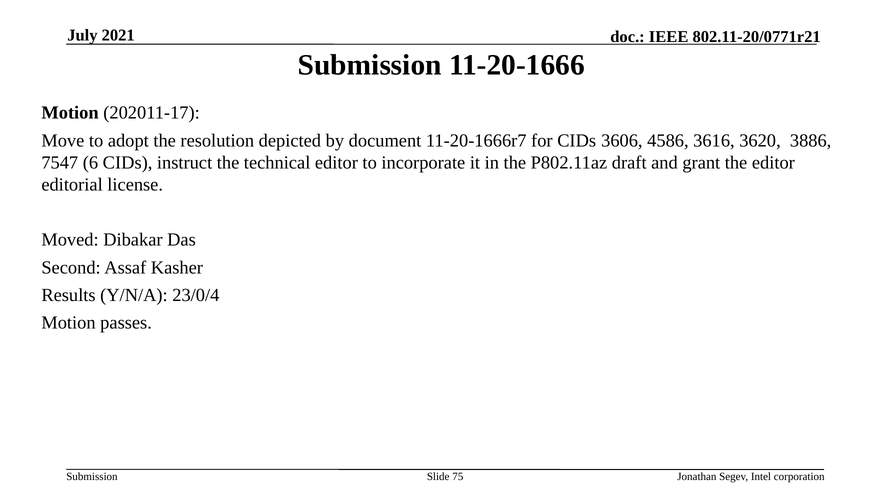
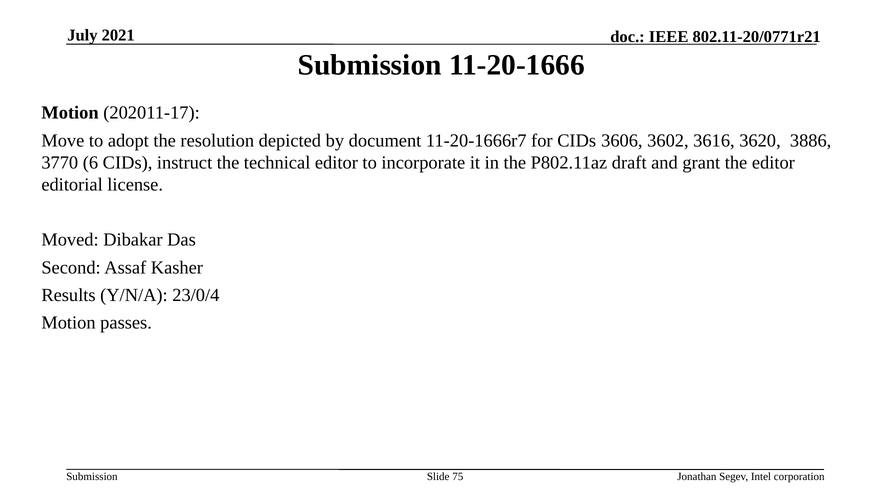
4586: 4586 -> 3602
7547: 7547 -> 3770
